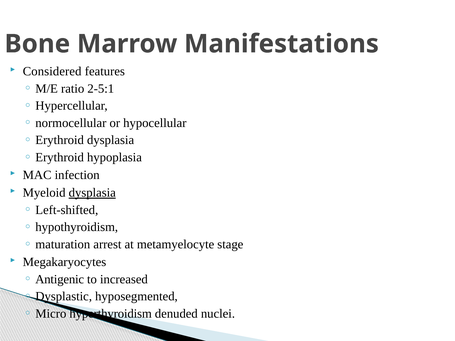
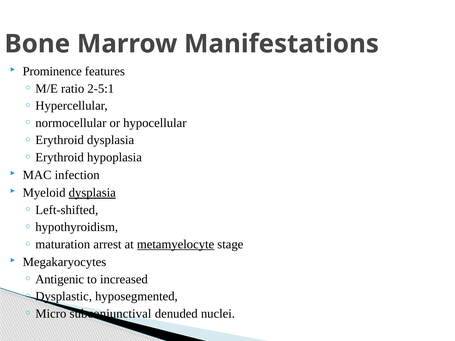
Considered: Considered -> Prominence
metamyelocyte underline: none -> present
hyperthyroidism: hyperthyroidism -> subconjunctival
